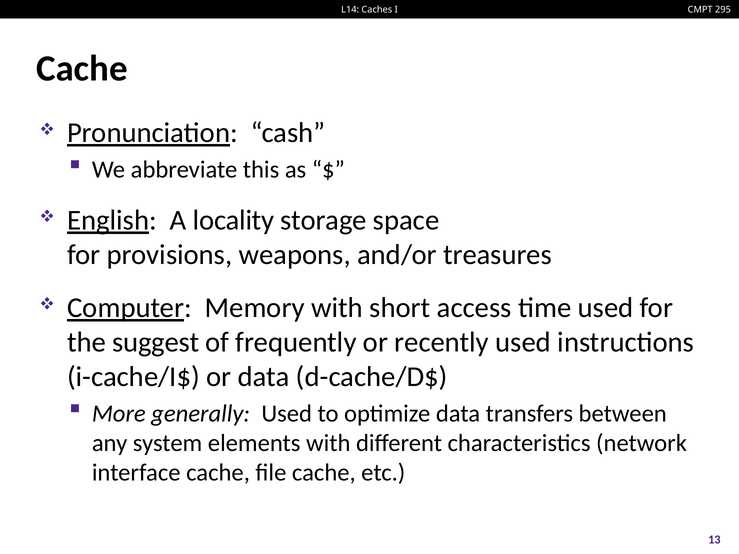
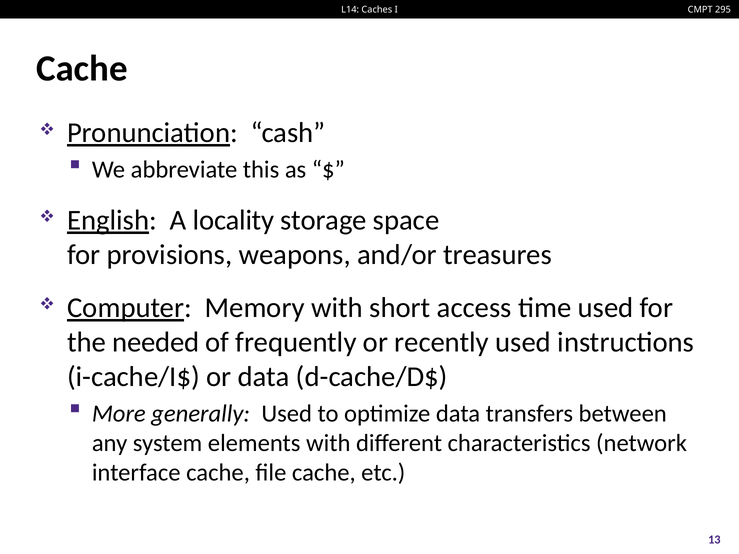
suggest: suggest -> needed
